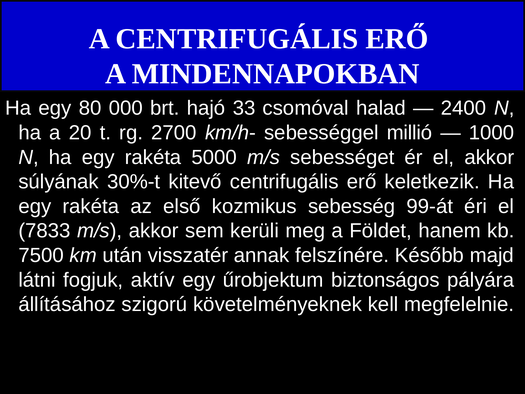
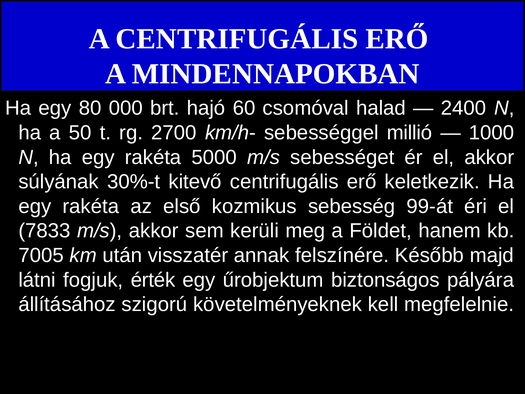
33: 33 -> 60
20: 20 -> 50
7500: 7500 -> 7005
aktív: aktív -> érték
